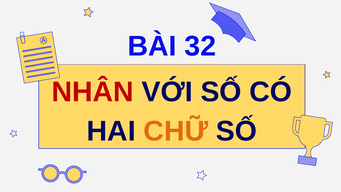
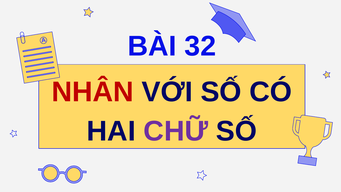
CHỮ colour: orange -> purple
